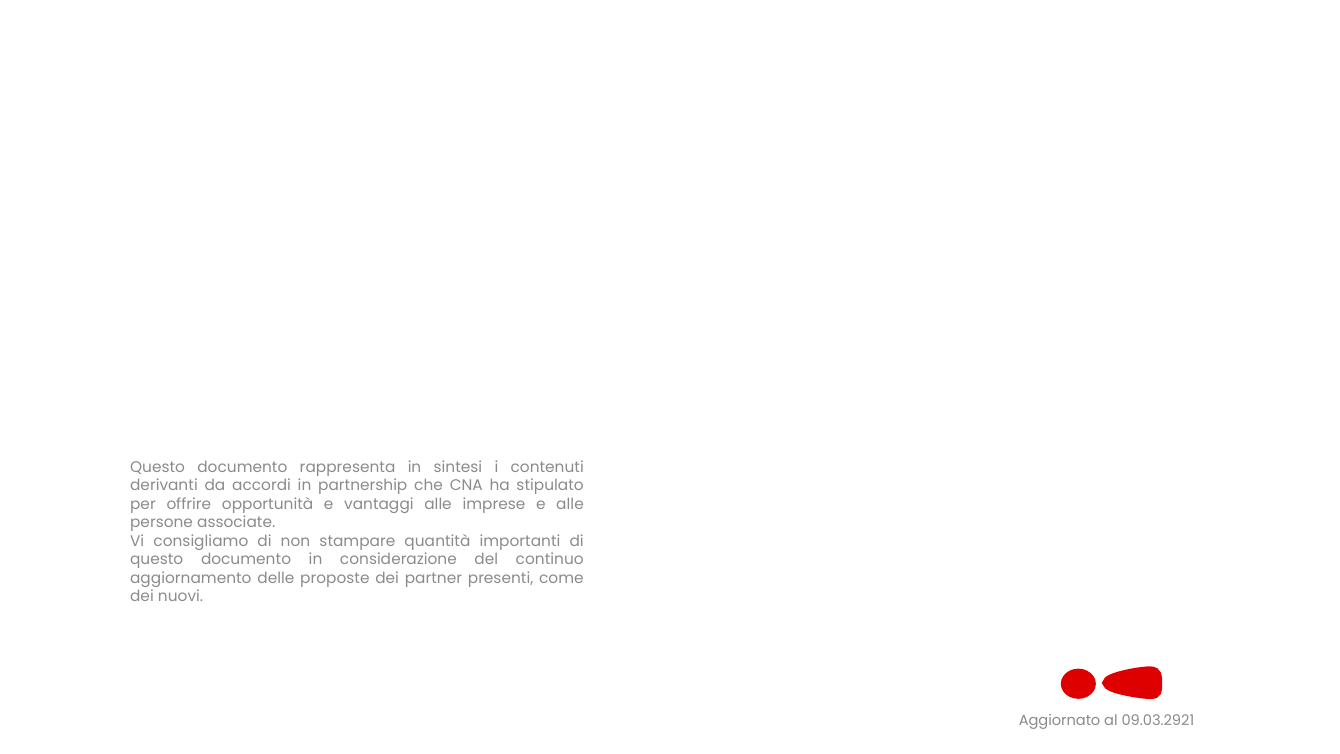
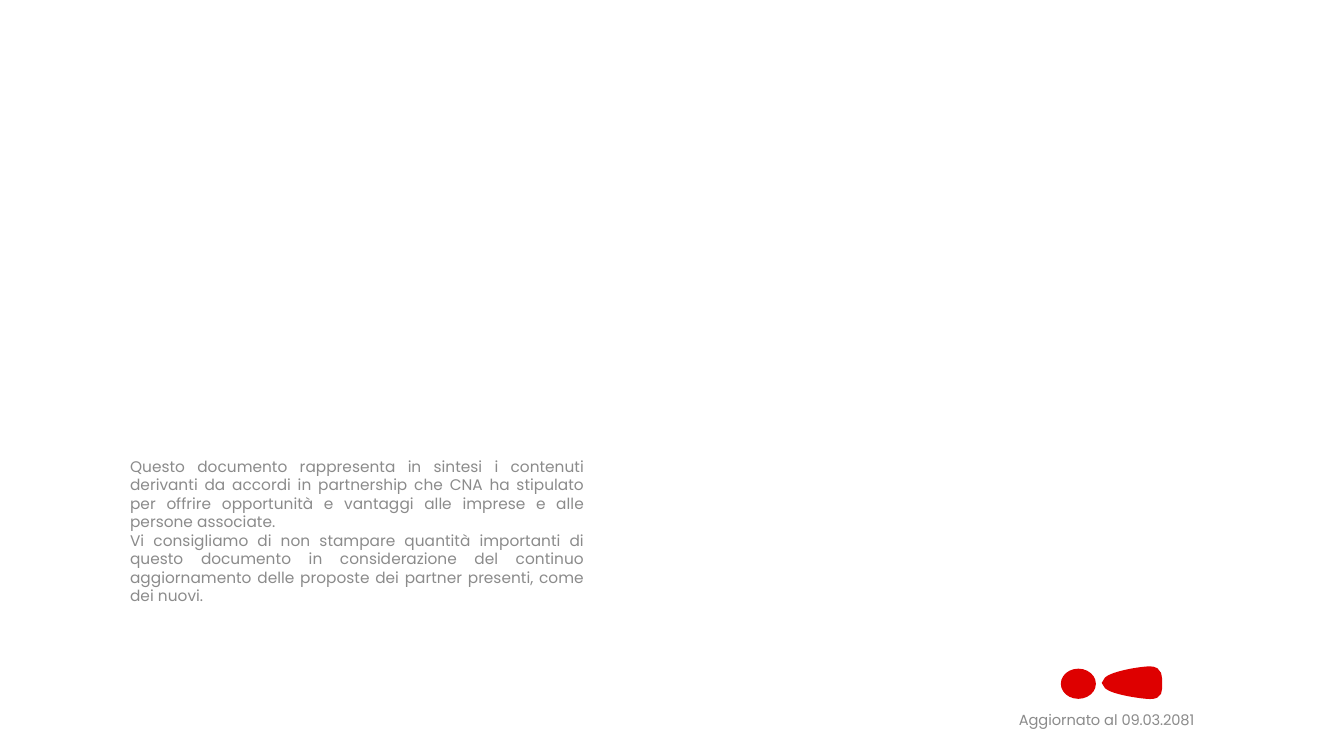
09.03.2921: 09.03.2921 -> 09.03.2081
